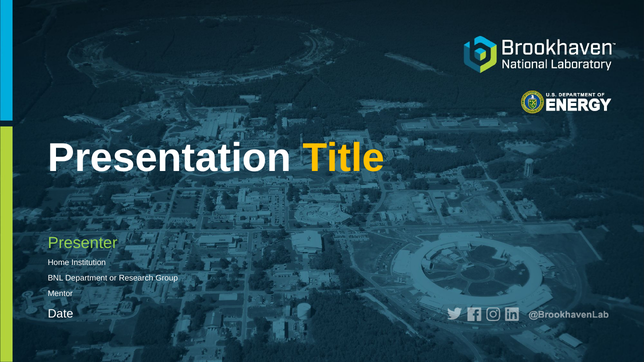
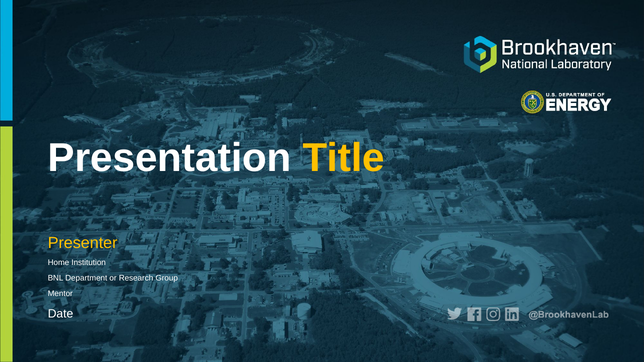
Presenter colour: light green -> yellow
